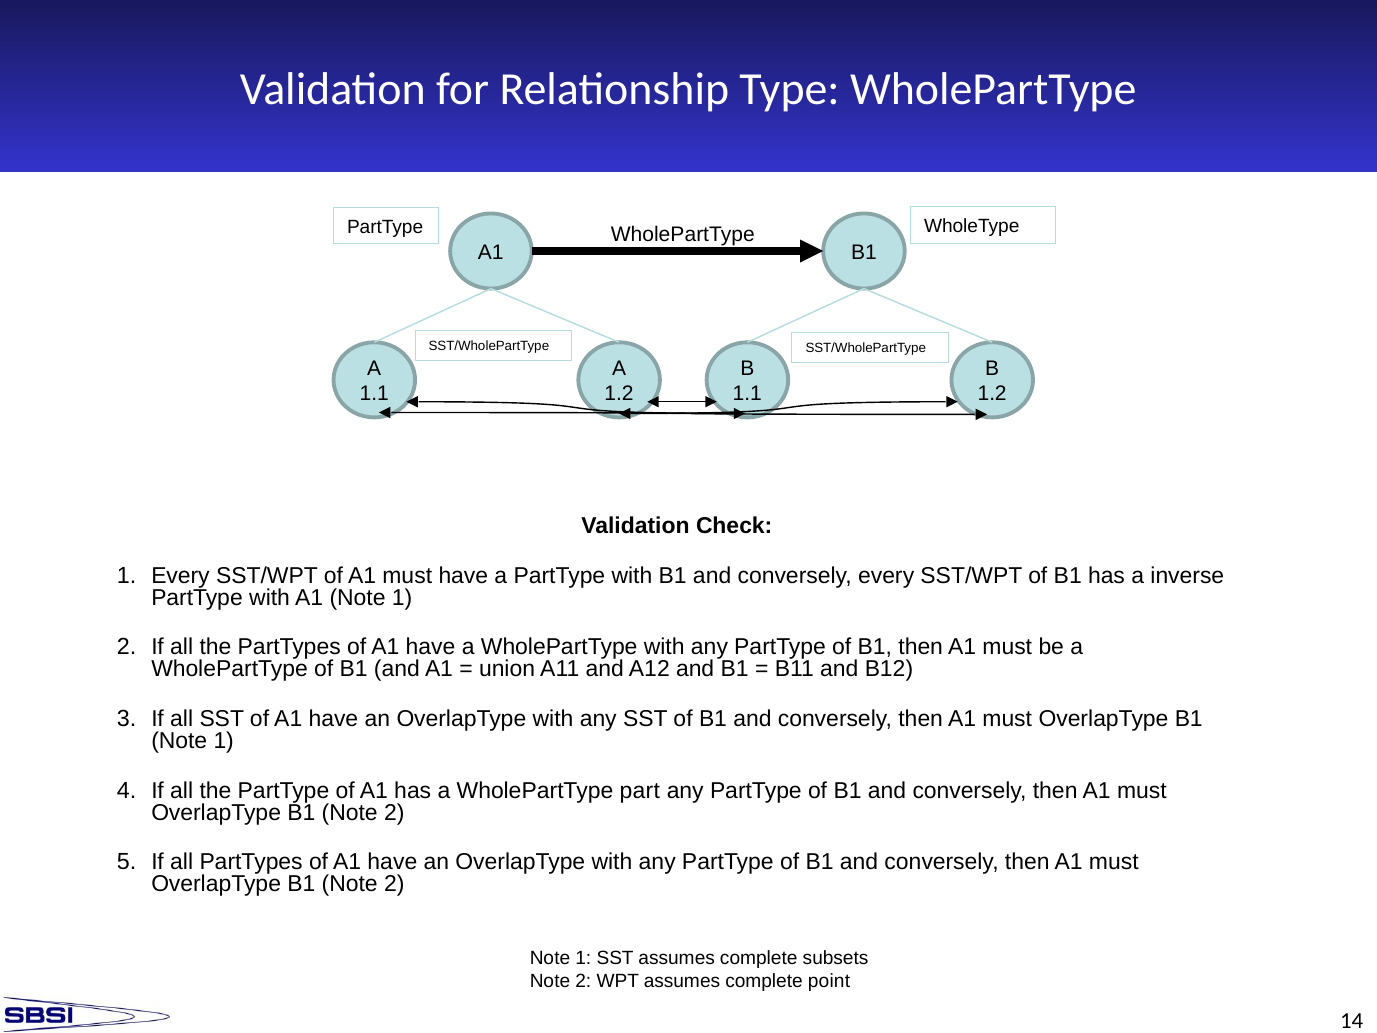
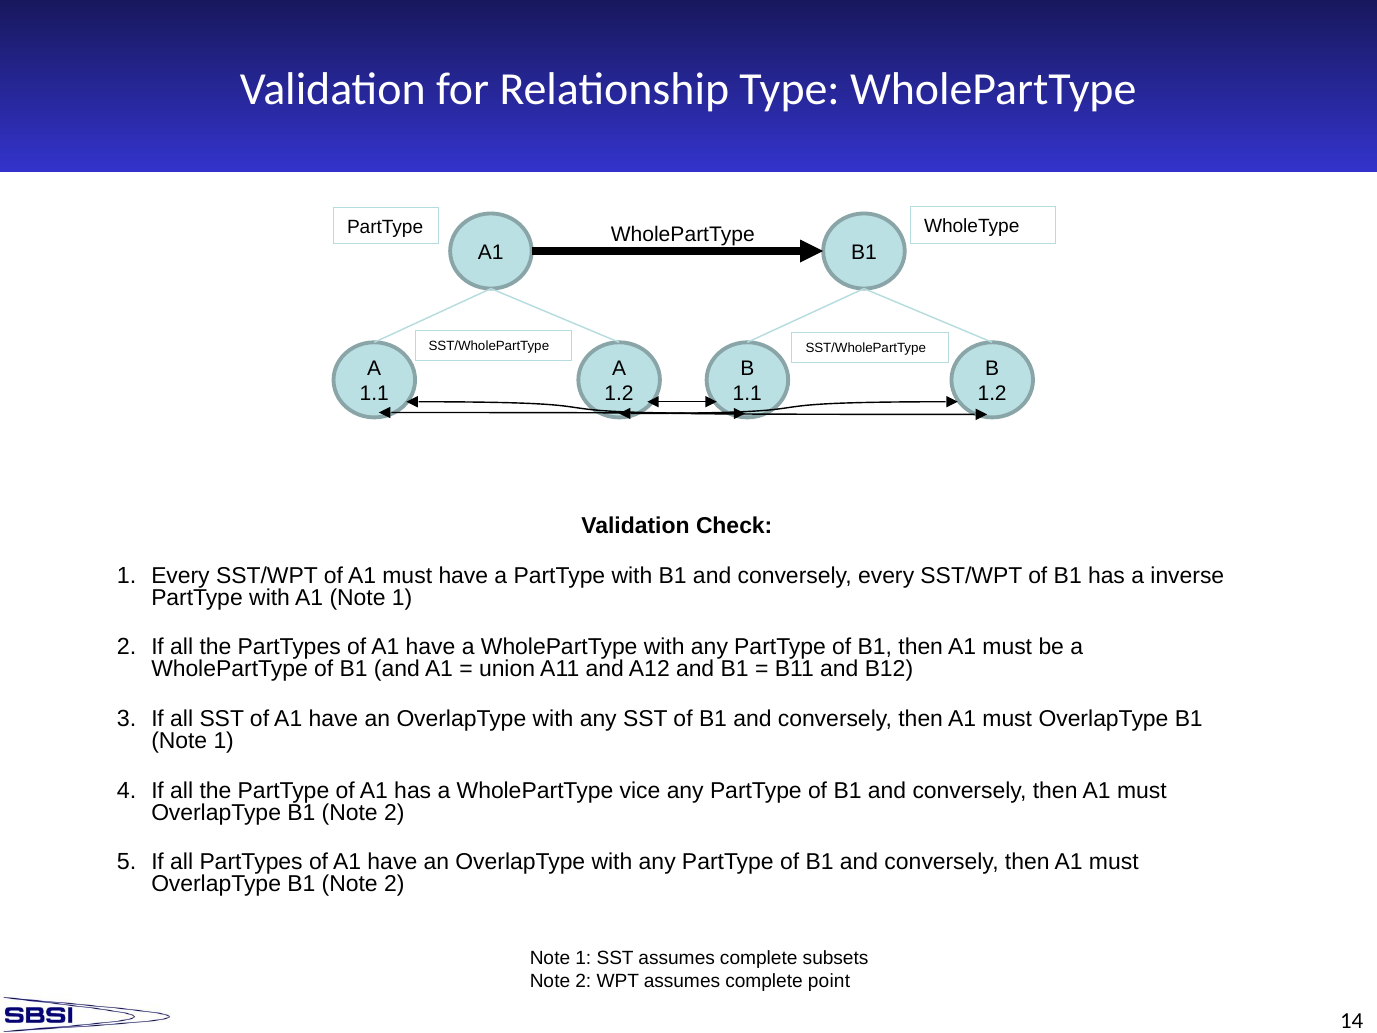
part: part -> vice
